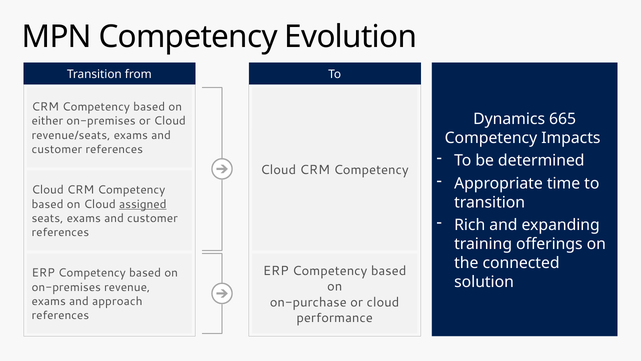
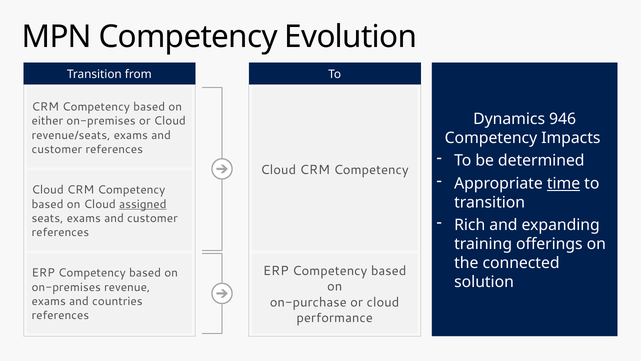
665: 665 -> 946
time underline: none -> present
approach: approach -> countries
